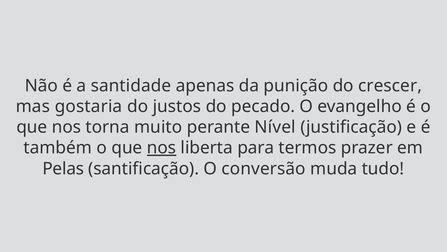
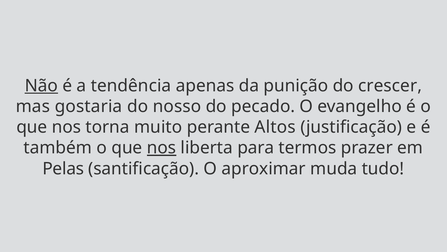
Não underline: none -> present
santidade: santidade -> tendência
justos: justos -> nosso
Nível: Nível -> Altos
conversão: conversão -> aproximar
